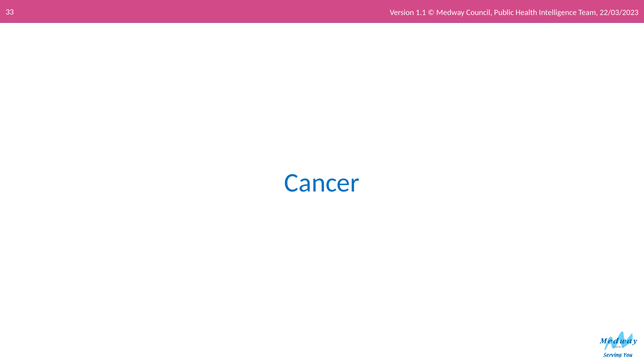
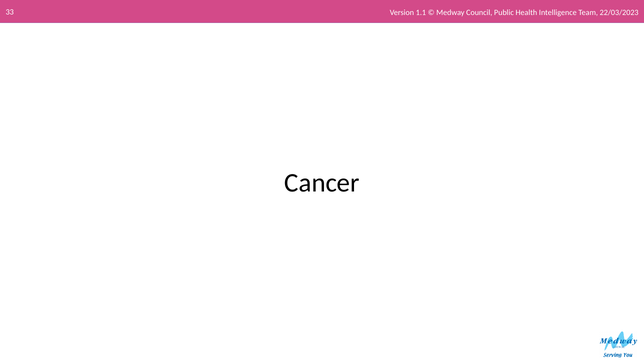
Cancer colour: blue -> black
